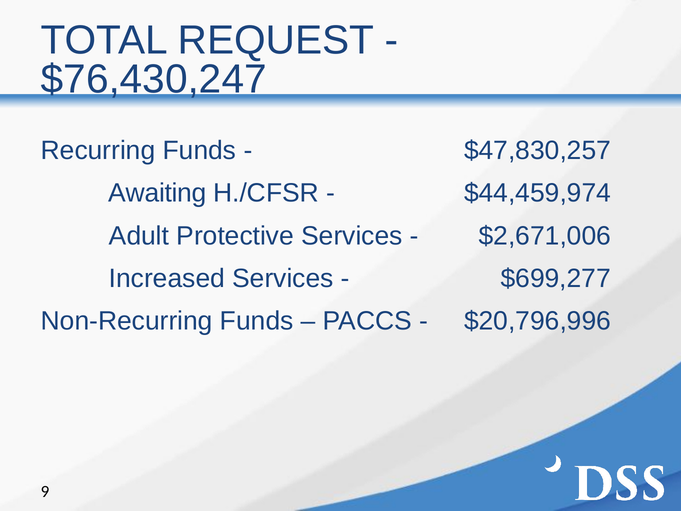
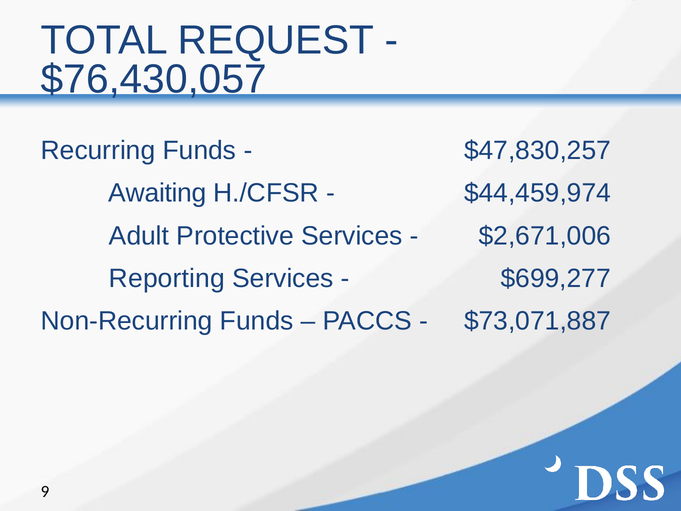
$76,430,247: $76,430,247 -> $76,430,057
Increased: Increased -> Reporting
$20,796,996: $20,796,996 -> $73,071,887
